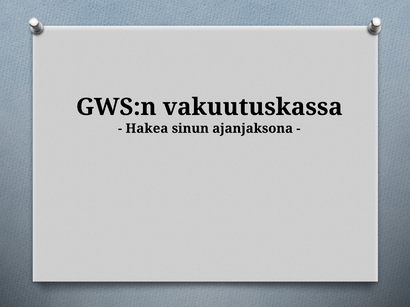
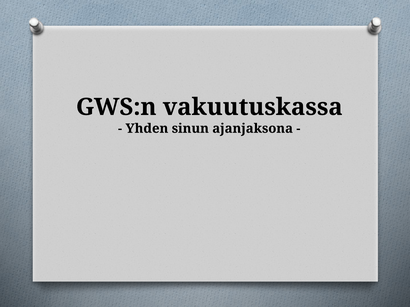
Hakea: Hakea -> Yhden
